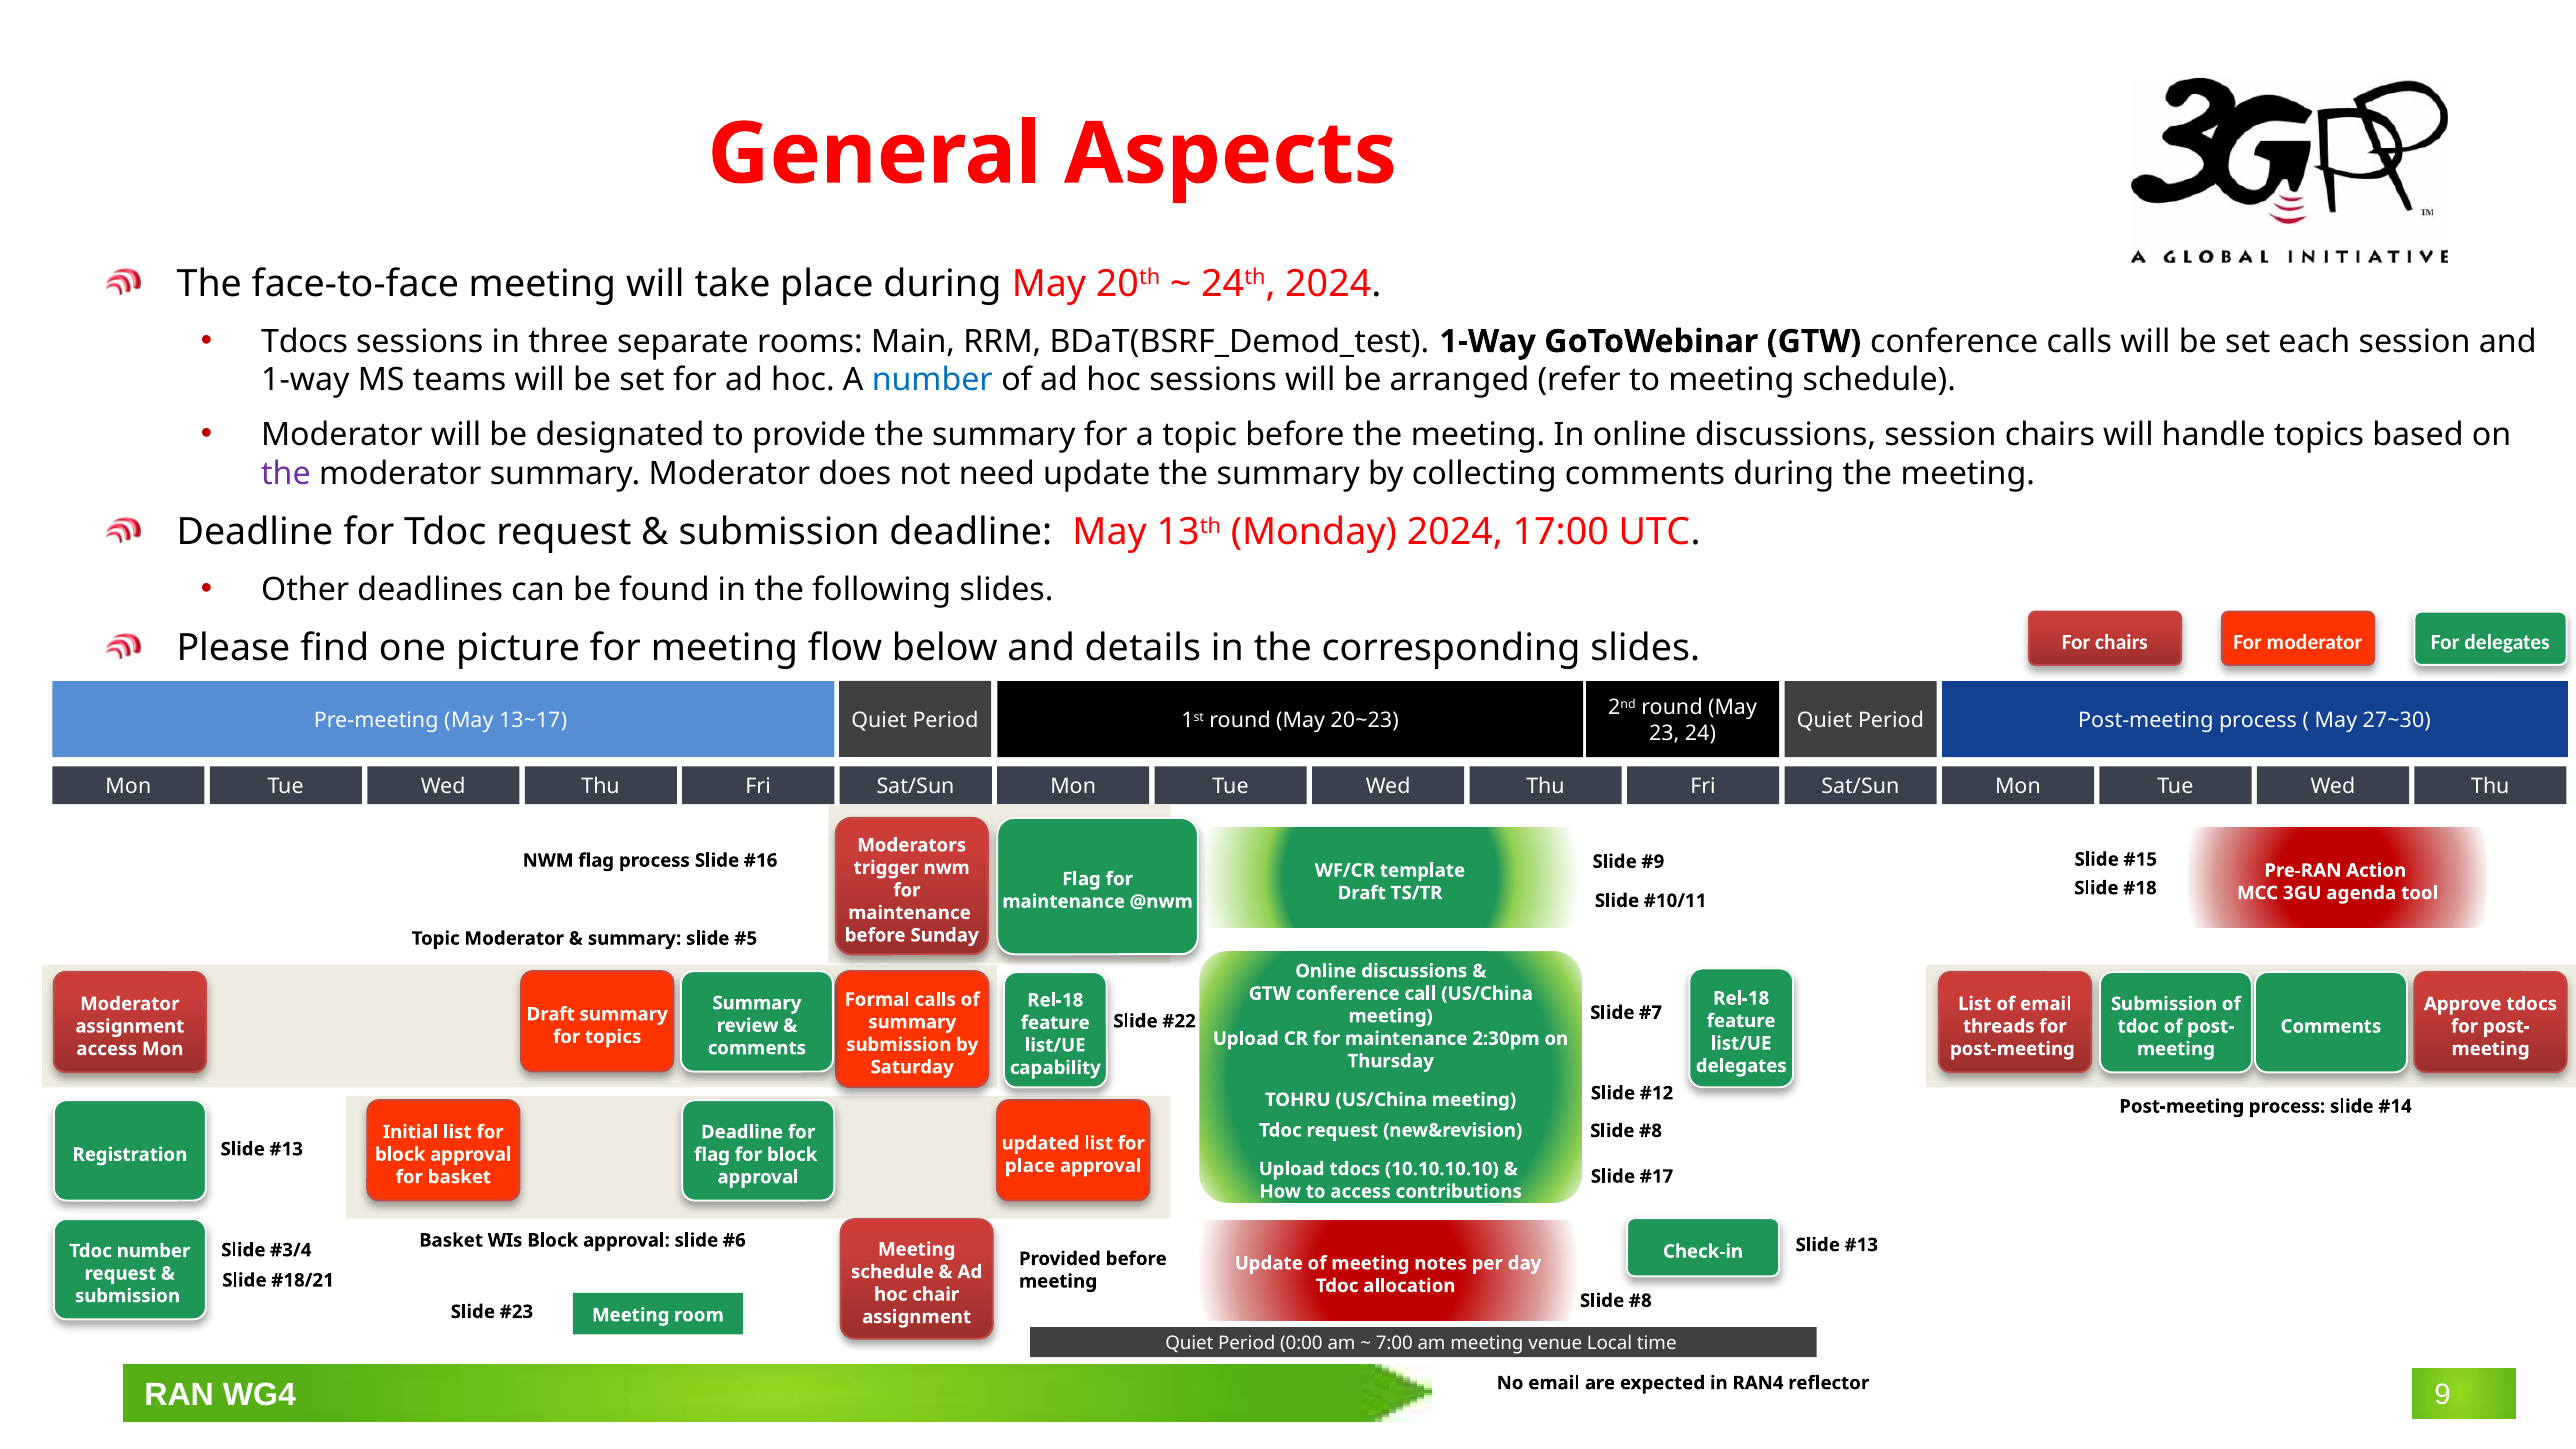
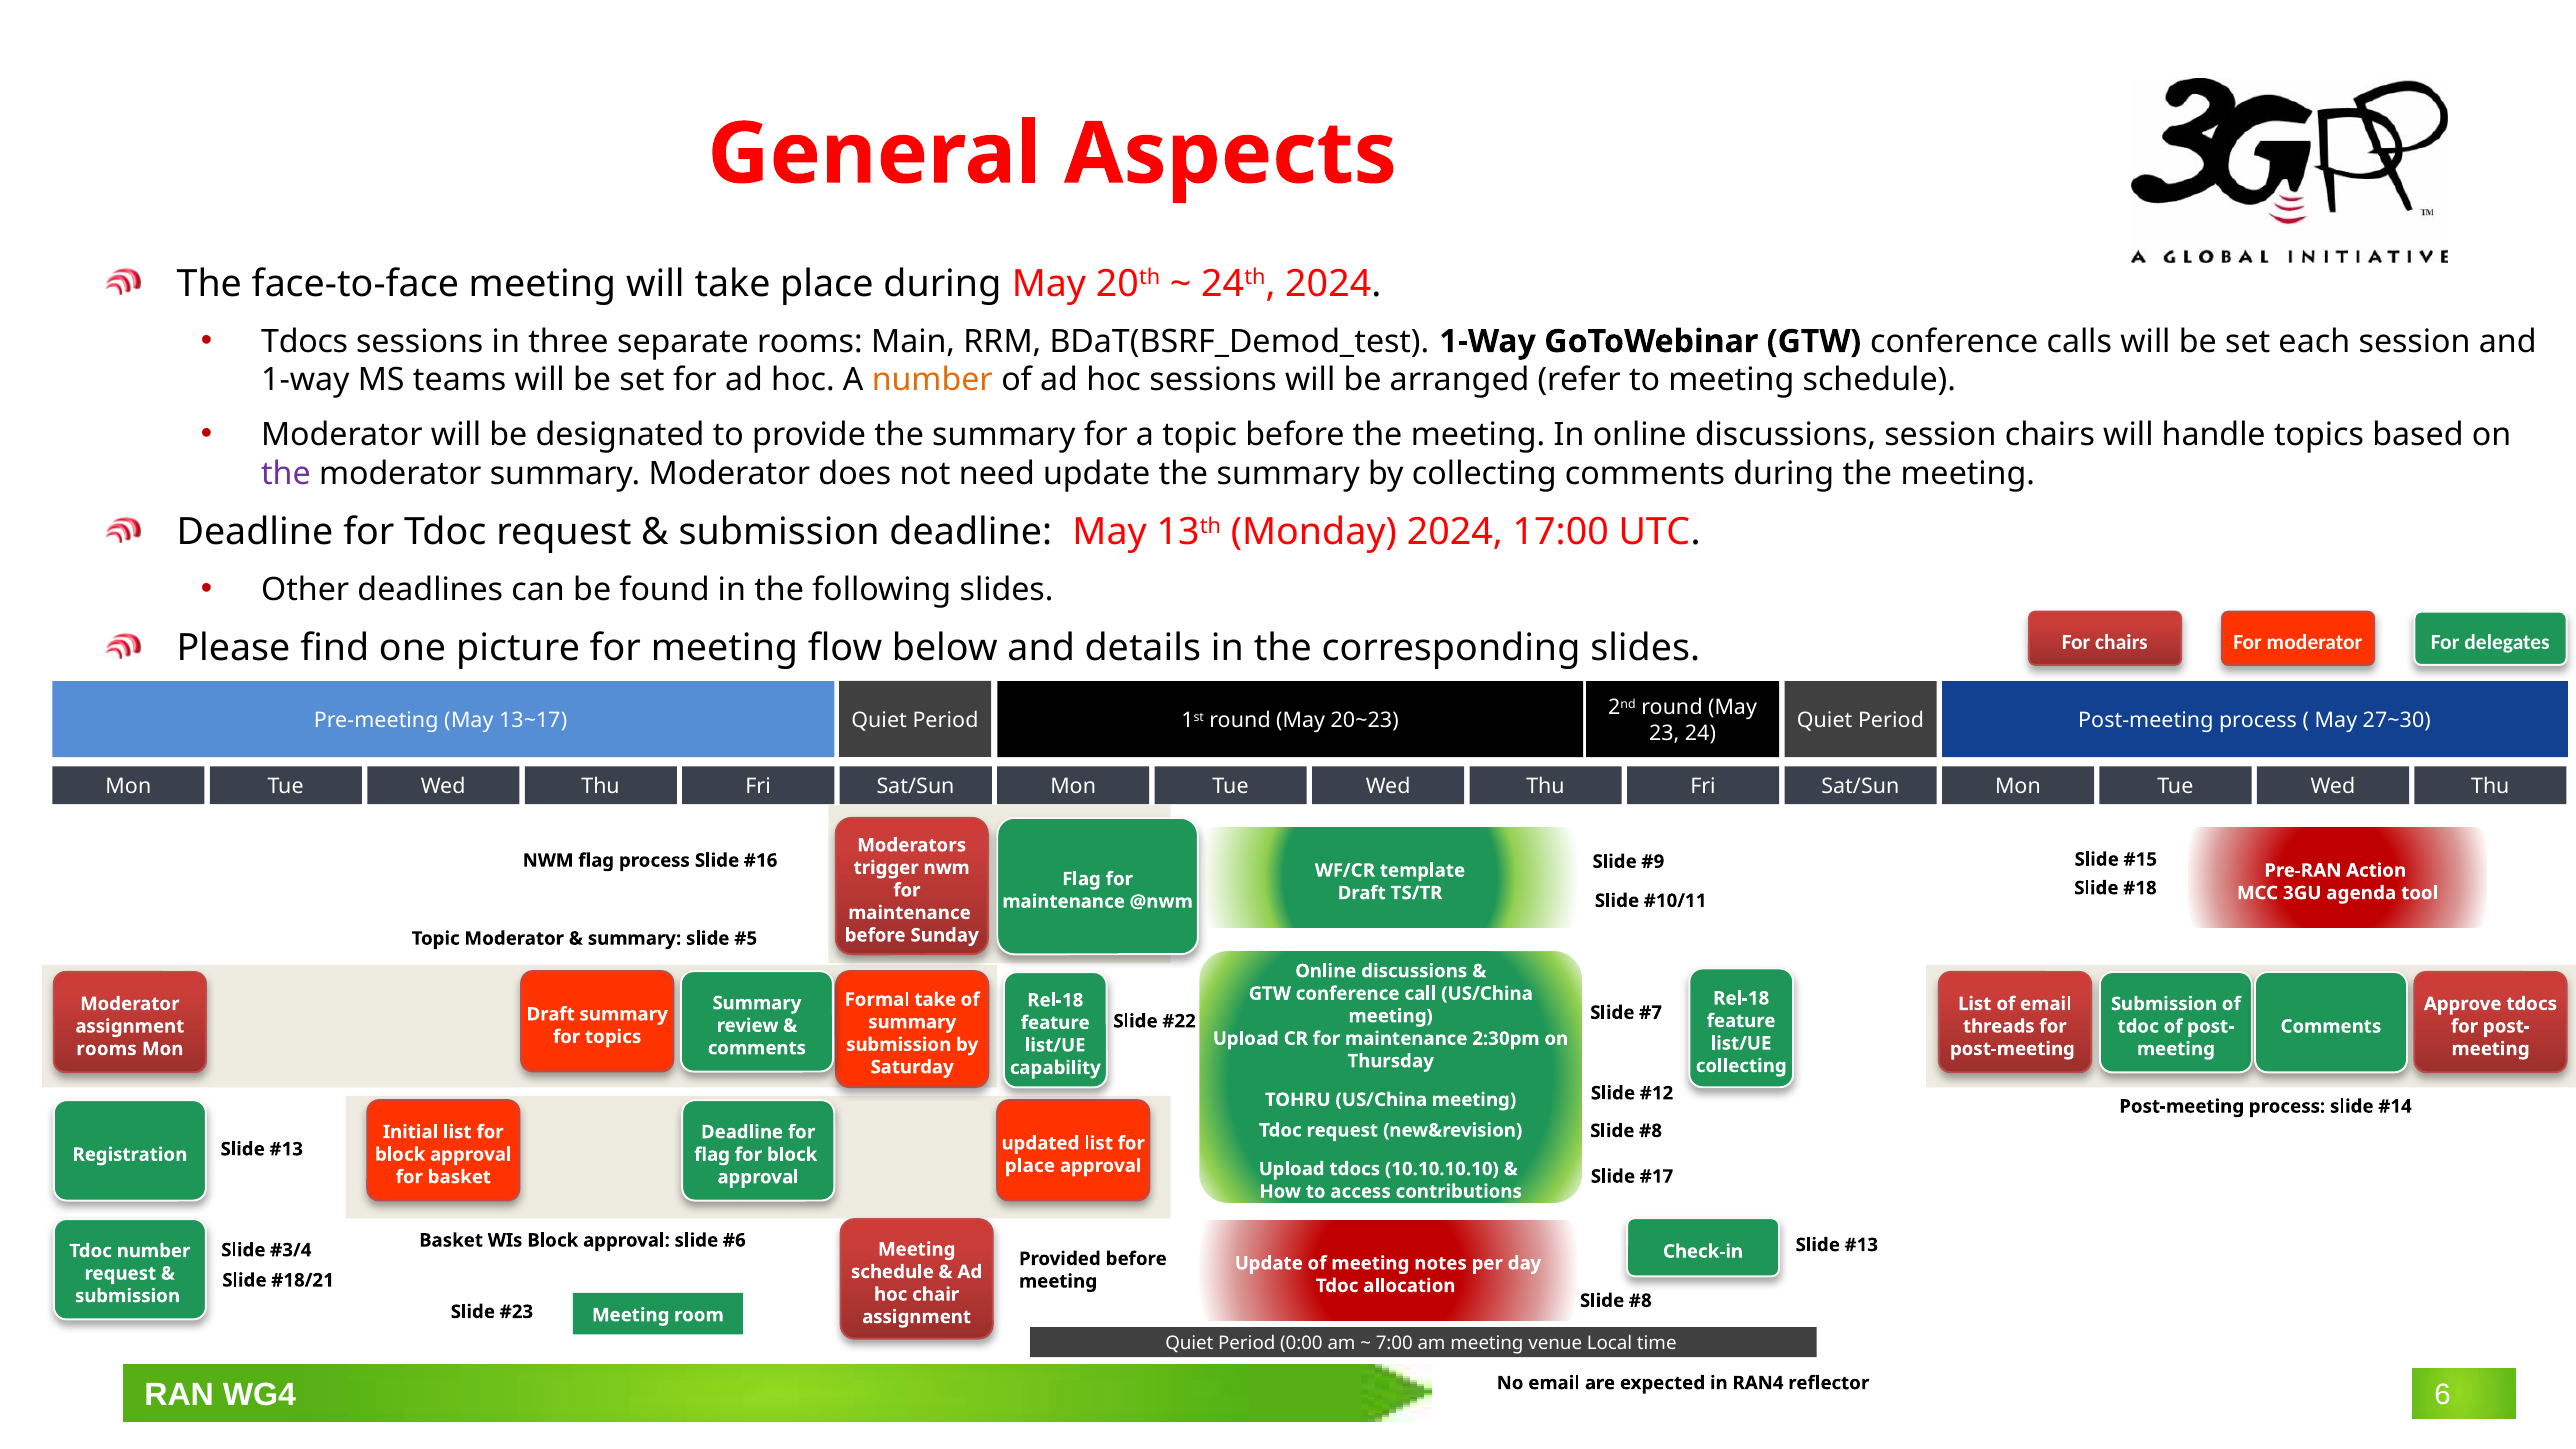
number at (932, 380) colour: blue -> orange
Formal calls: calls -> take
access at (107, 1049): access -> rooms
delegates at (1741, 1066): delegates -> collecting
9: 9 -> 6
